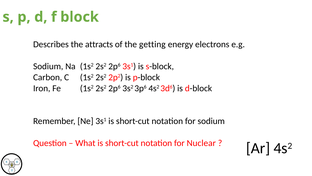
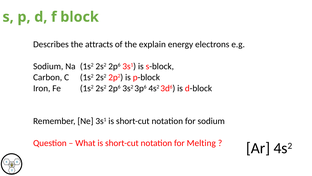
getting: getting -> explain
Nuclear: Nuclear -> Melting
